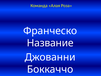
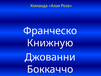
Название: Название -> Книжную
